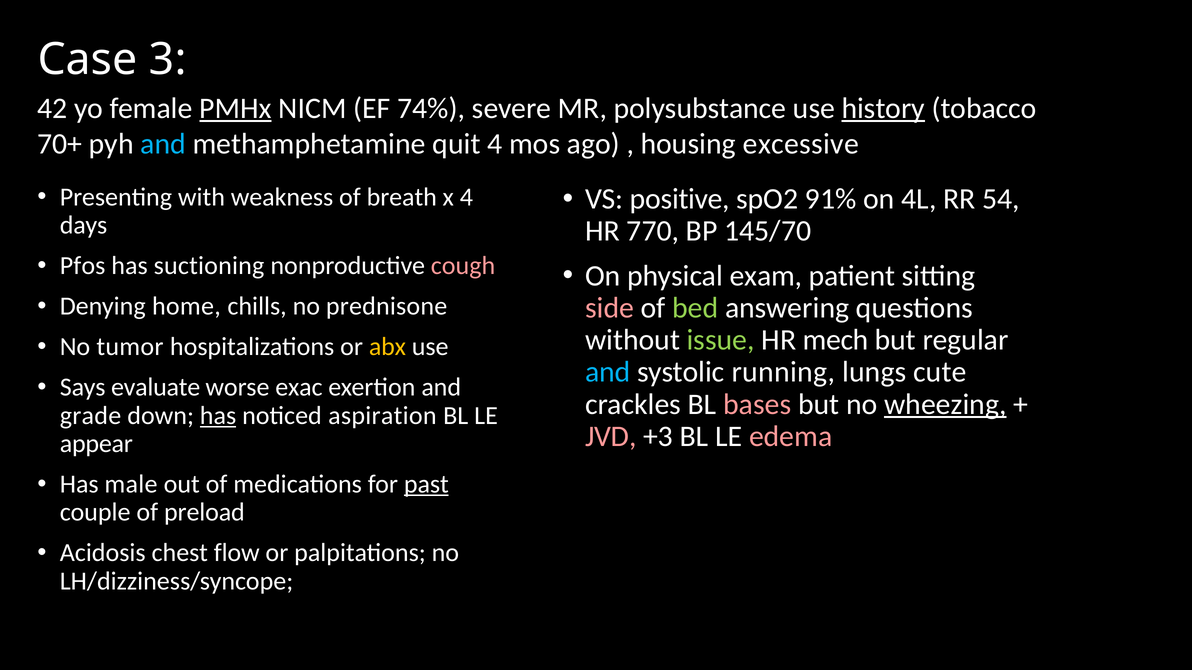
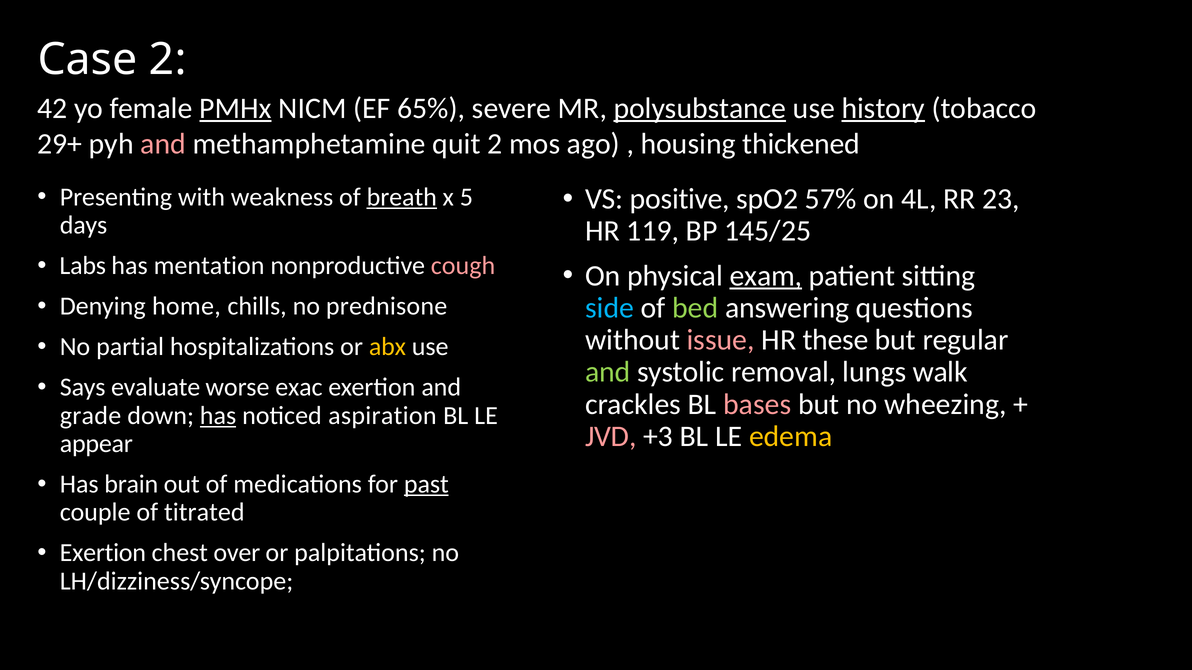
Case 3: 3 -> 2
74%: 74% -> 65%
polysubstance underline: none -> present
70+: 70+ -> 29+
and at (163, 144) colour: light blue -> pink
quit 4: 4 -> 2
excessive: excessive -> thickened
91%: 91% -> 57%
54: 54 -> 23
breath underline: none -> present
x 4: 4 -> 5
770: 770 -> 119
145/70: 145/70 -> 145/25
Pfos: Pfos -> Labs
suctioning: suctioning -> mentation
exam underline: none -> present
side colour: pink -> light blue
issue colour: light green -> pink
mech: mech -> these
tumor: tumor -> partial
and at (608, 372) colour: light blue -> light green
running: running -> removal
cute: cute -> walk
wheezing underline: present -> none
edema colour: pink -> yellow
male: male -> brain
preload: preload -> titrated
Acidosis at (103, 553): Acidosis -> Exertion
flow: flow -> over
